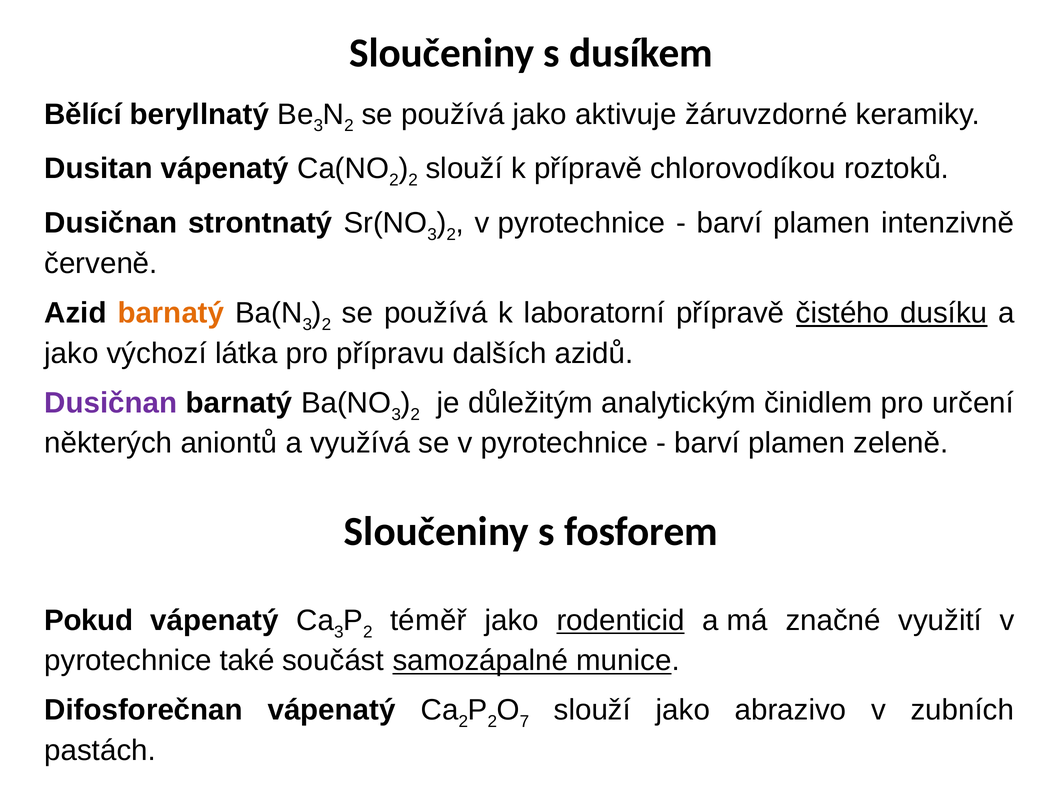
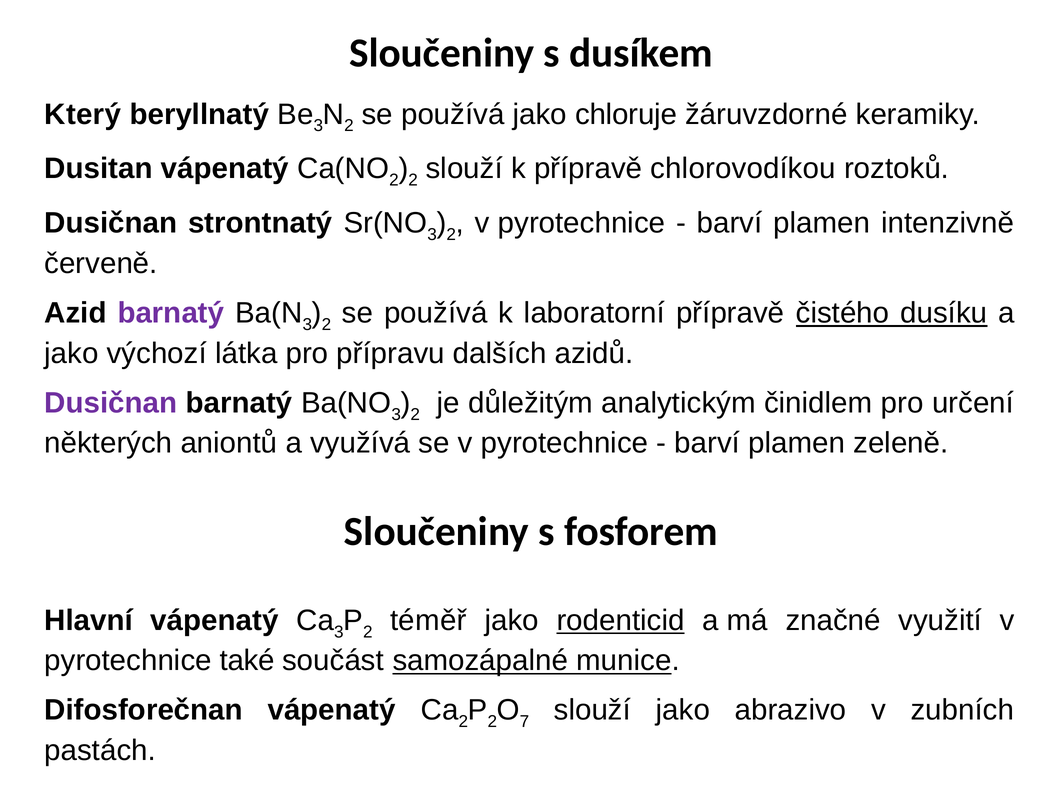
Bělící: Bělící -> Který
aktivuje: aktivuje -> chloruje
barnatý at (171, 313) colour: orange -> purple
Pokud: Pokud -> Hlavní
